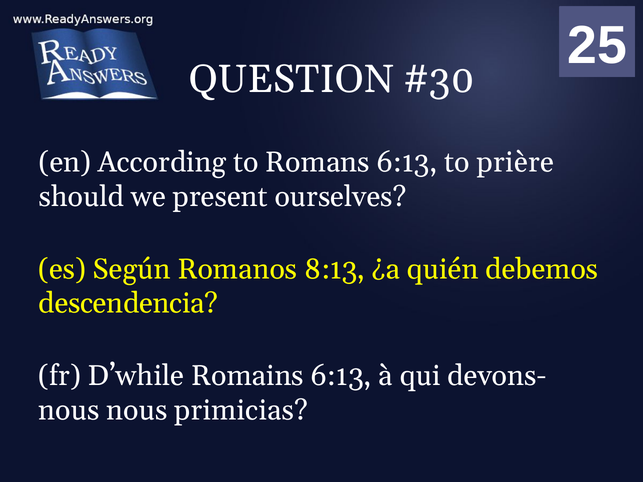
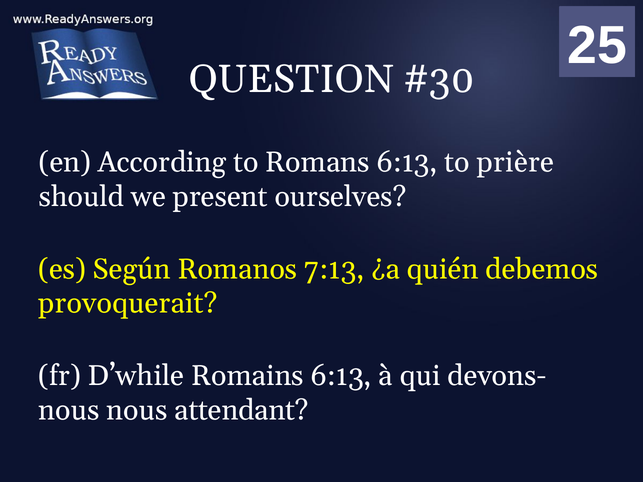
8:13: 8:13 -> 7:13
descendencia: descendencia -> provoquerait
primicias: primicias -> attendant
